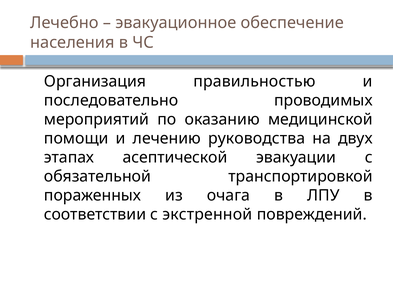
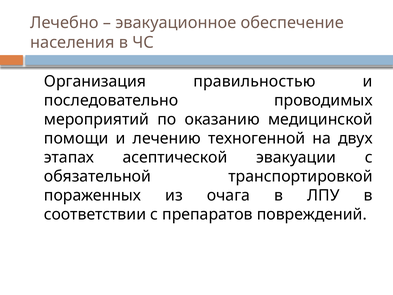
руководства: руководства -> техногенной
экстренной: экстренной -> препаратов
